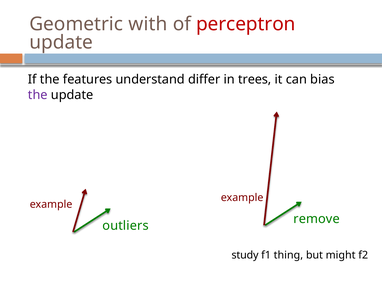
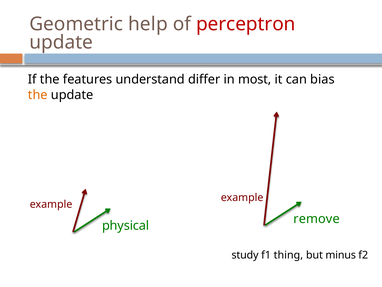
with: with -> help
trees: trees -> most
the at (38, 95) colour: purple -> orange
outliers: outliers -> physical
might: might -> minus
